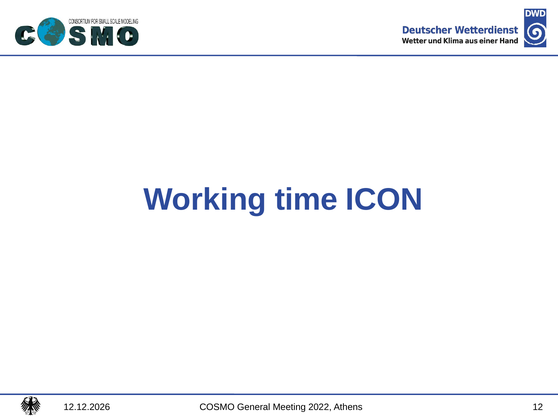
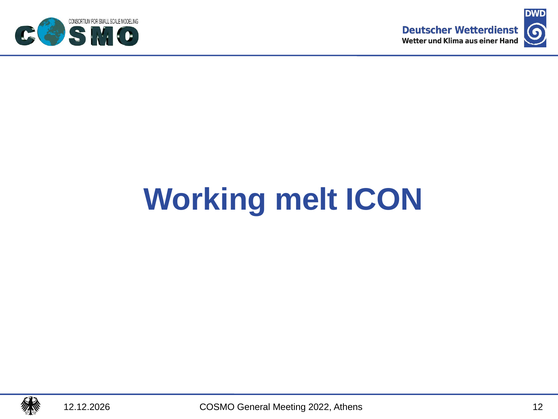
time: time -> melt
